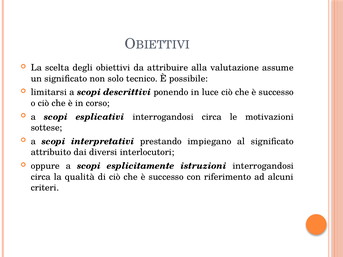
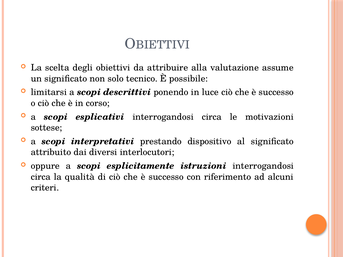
impiegano: impiegano -> dispositivo
